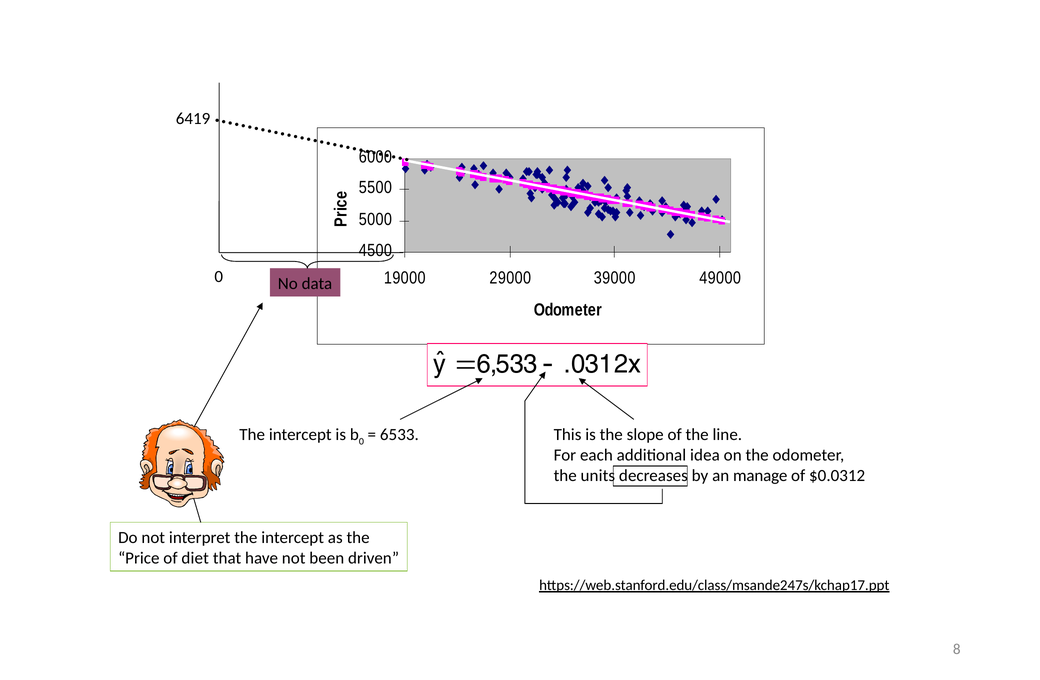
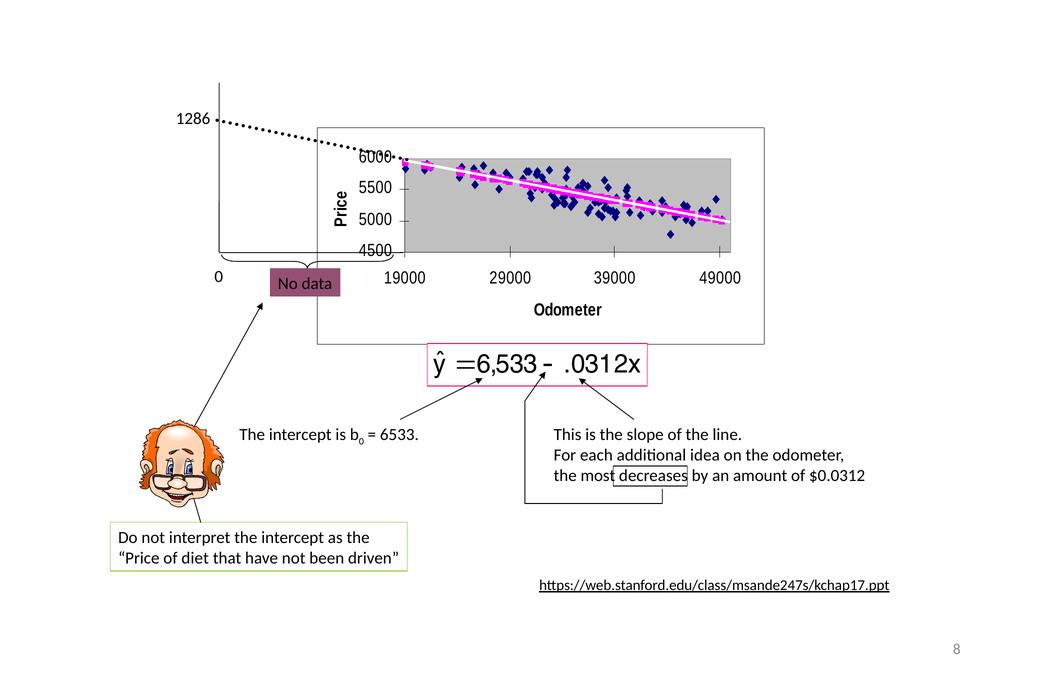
6419: 6419 -> 1286
units: units -> most
manage: manage -> amount
